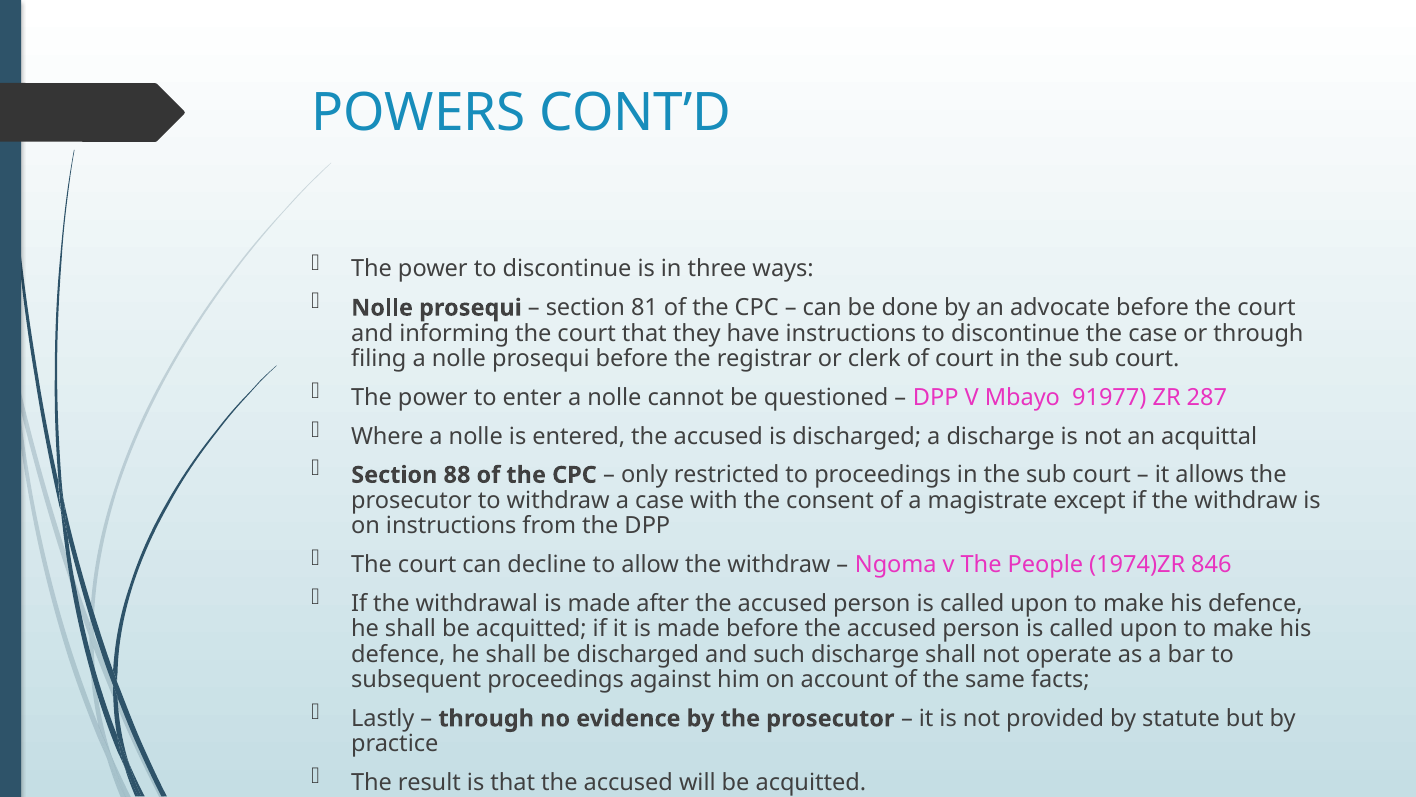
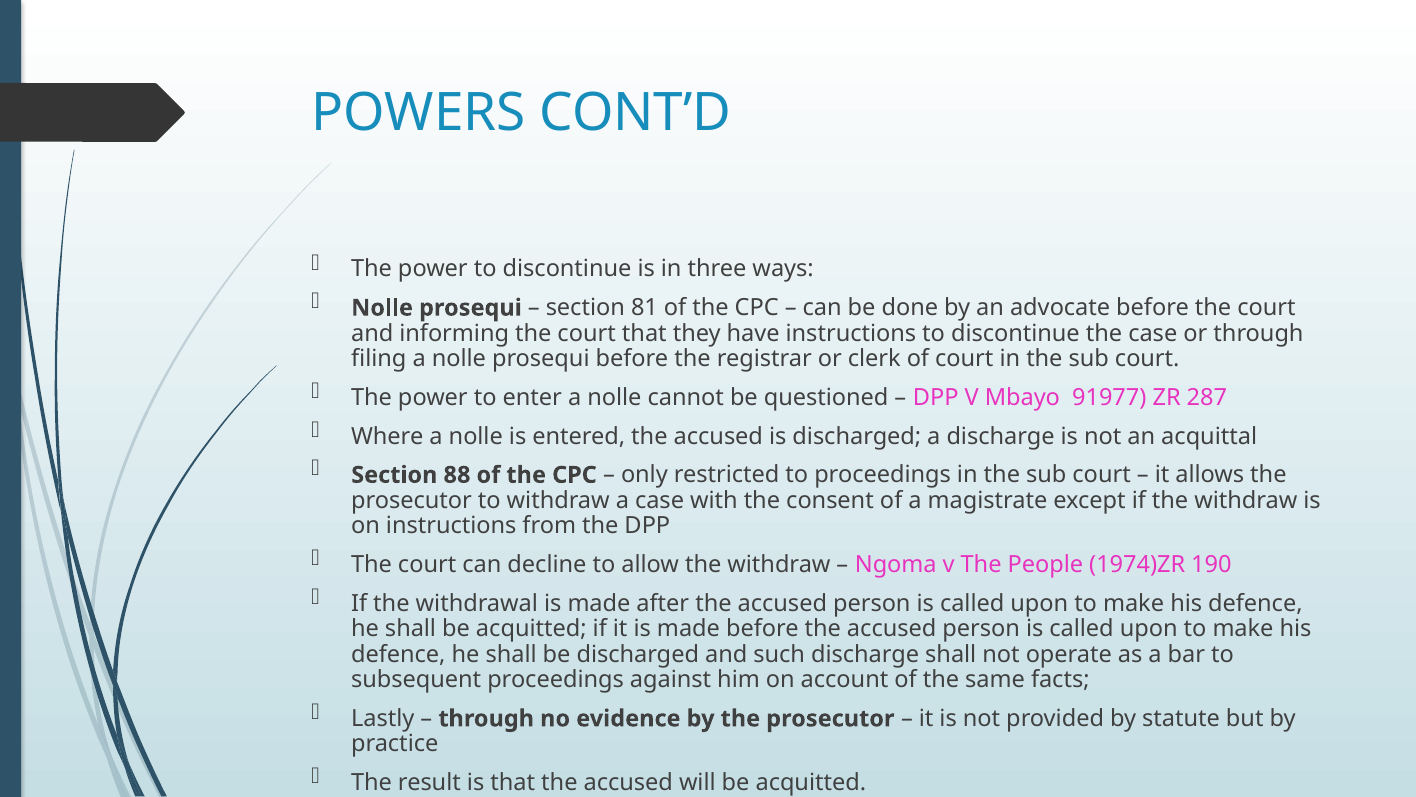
846: 846 -> 190
